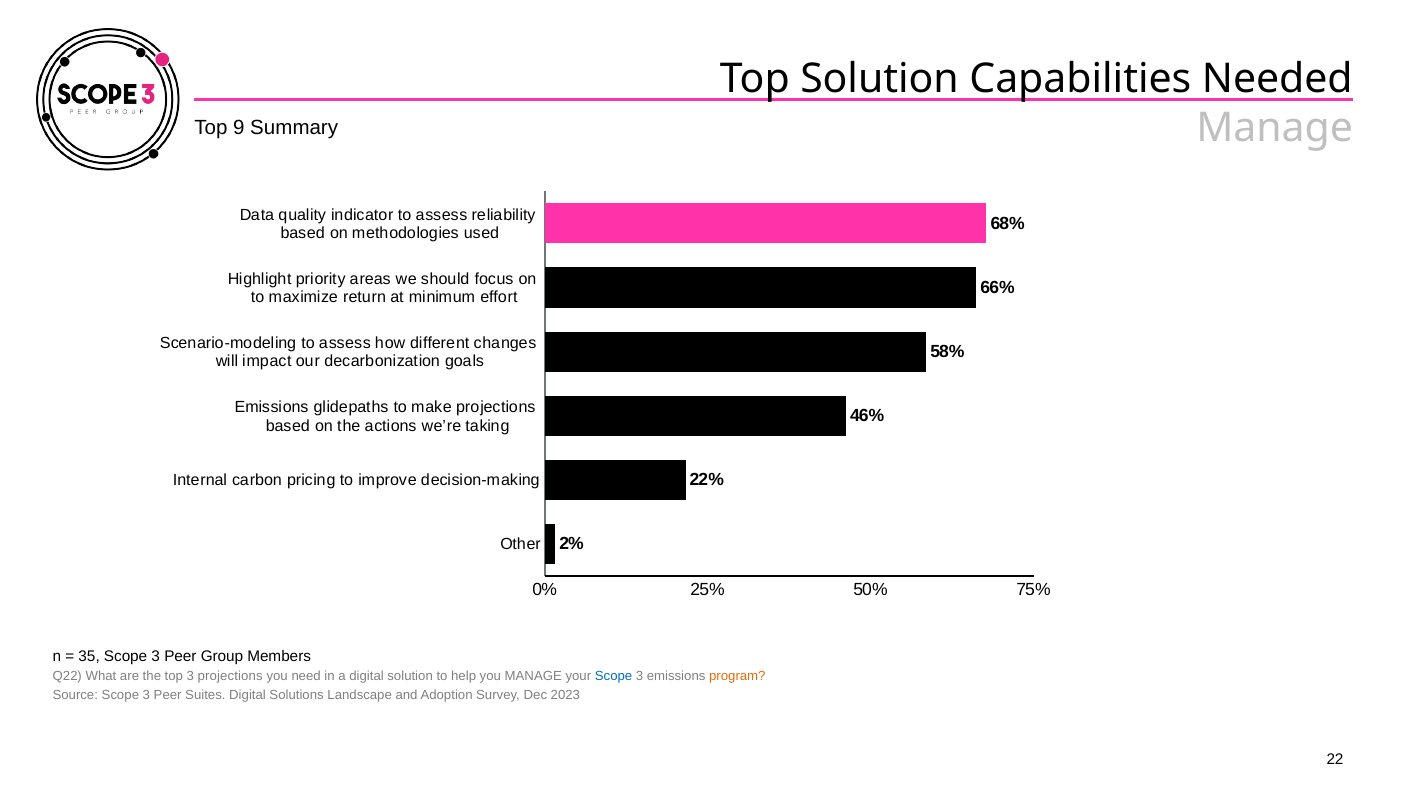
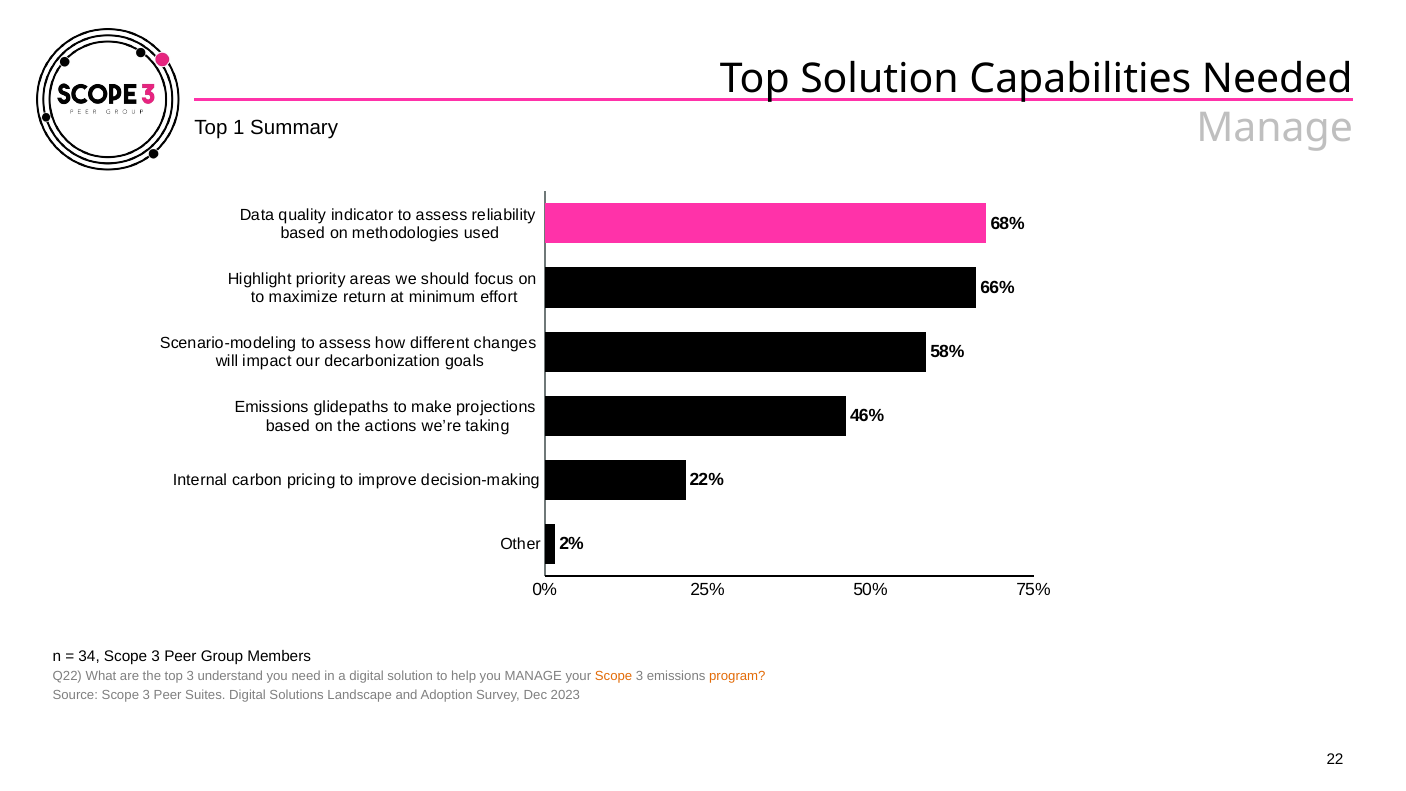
9: 9 -> 1
35: 35 -> 34
3 projections: projections -> understand
Scope at (614, 676) colour: blue -> orange
